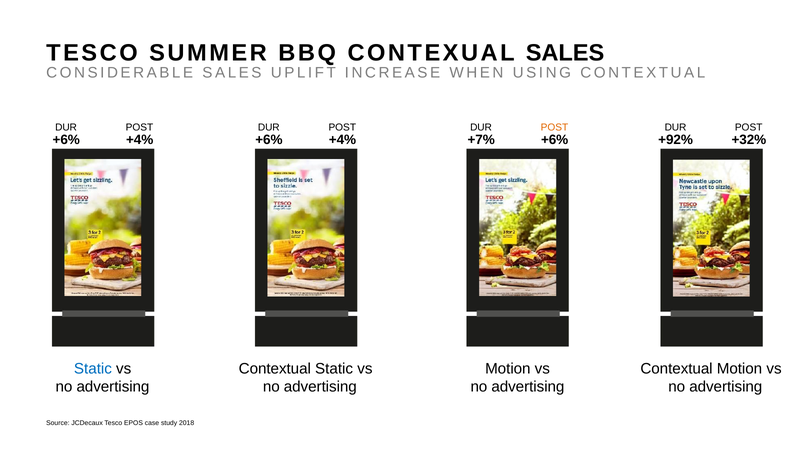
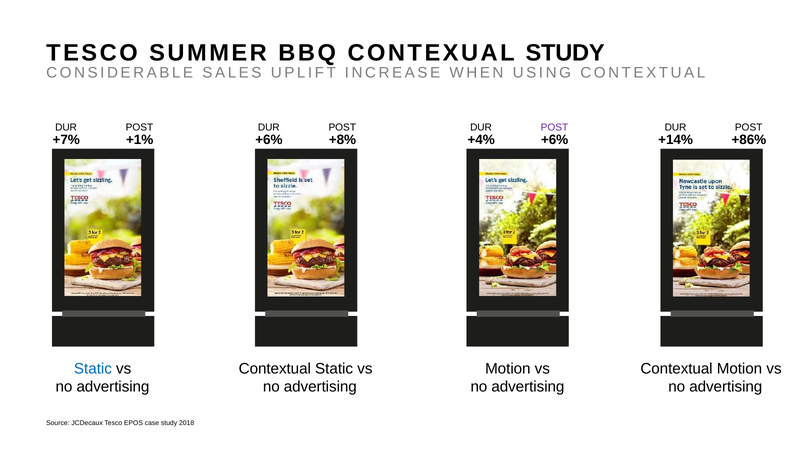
CONTEXUAL SALES: SALES -> STUDY
POST at (554, 127) colour: orange -> purple
+4% at (140, 140): +4% -> +1%
+4% at (342, 140): +4% -> +8%
+32%: +32% -> +86%
+6% at (66, 140): +6% -> +7%
+7%: +7% -> +4%
+92%: +92% -> +14%
